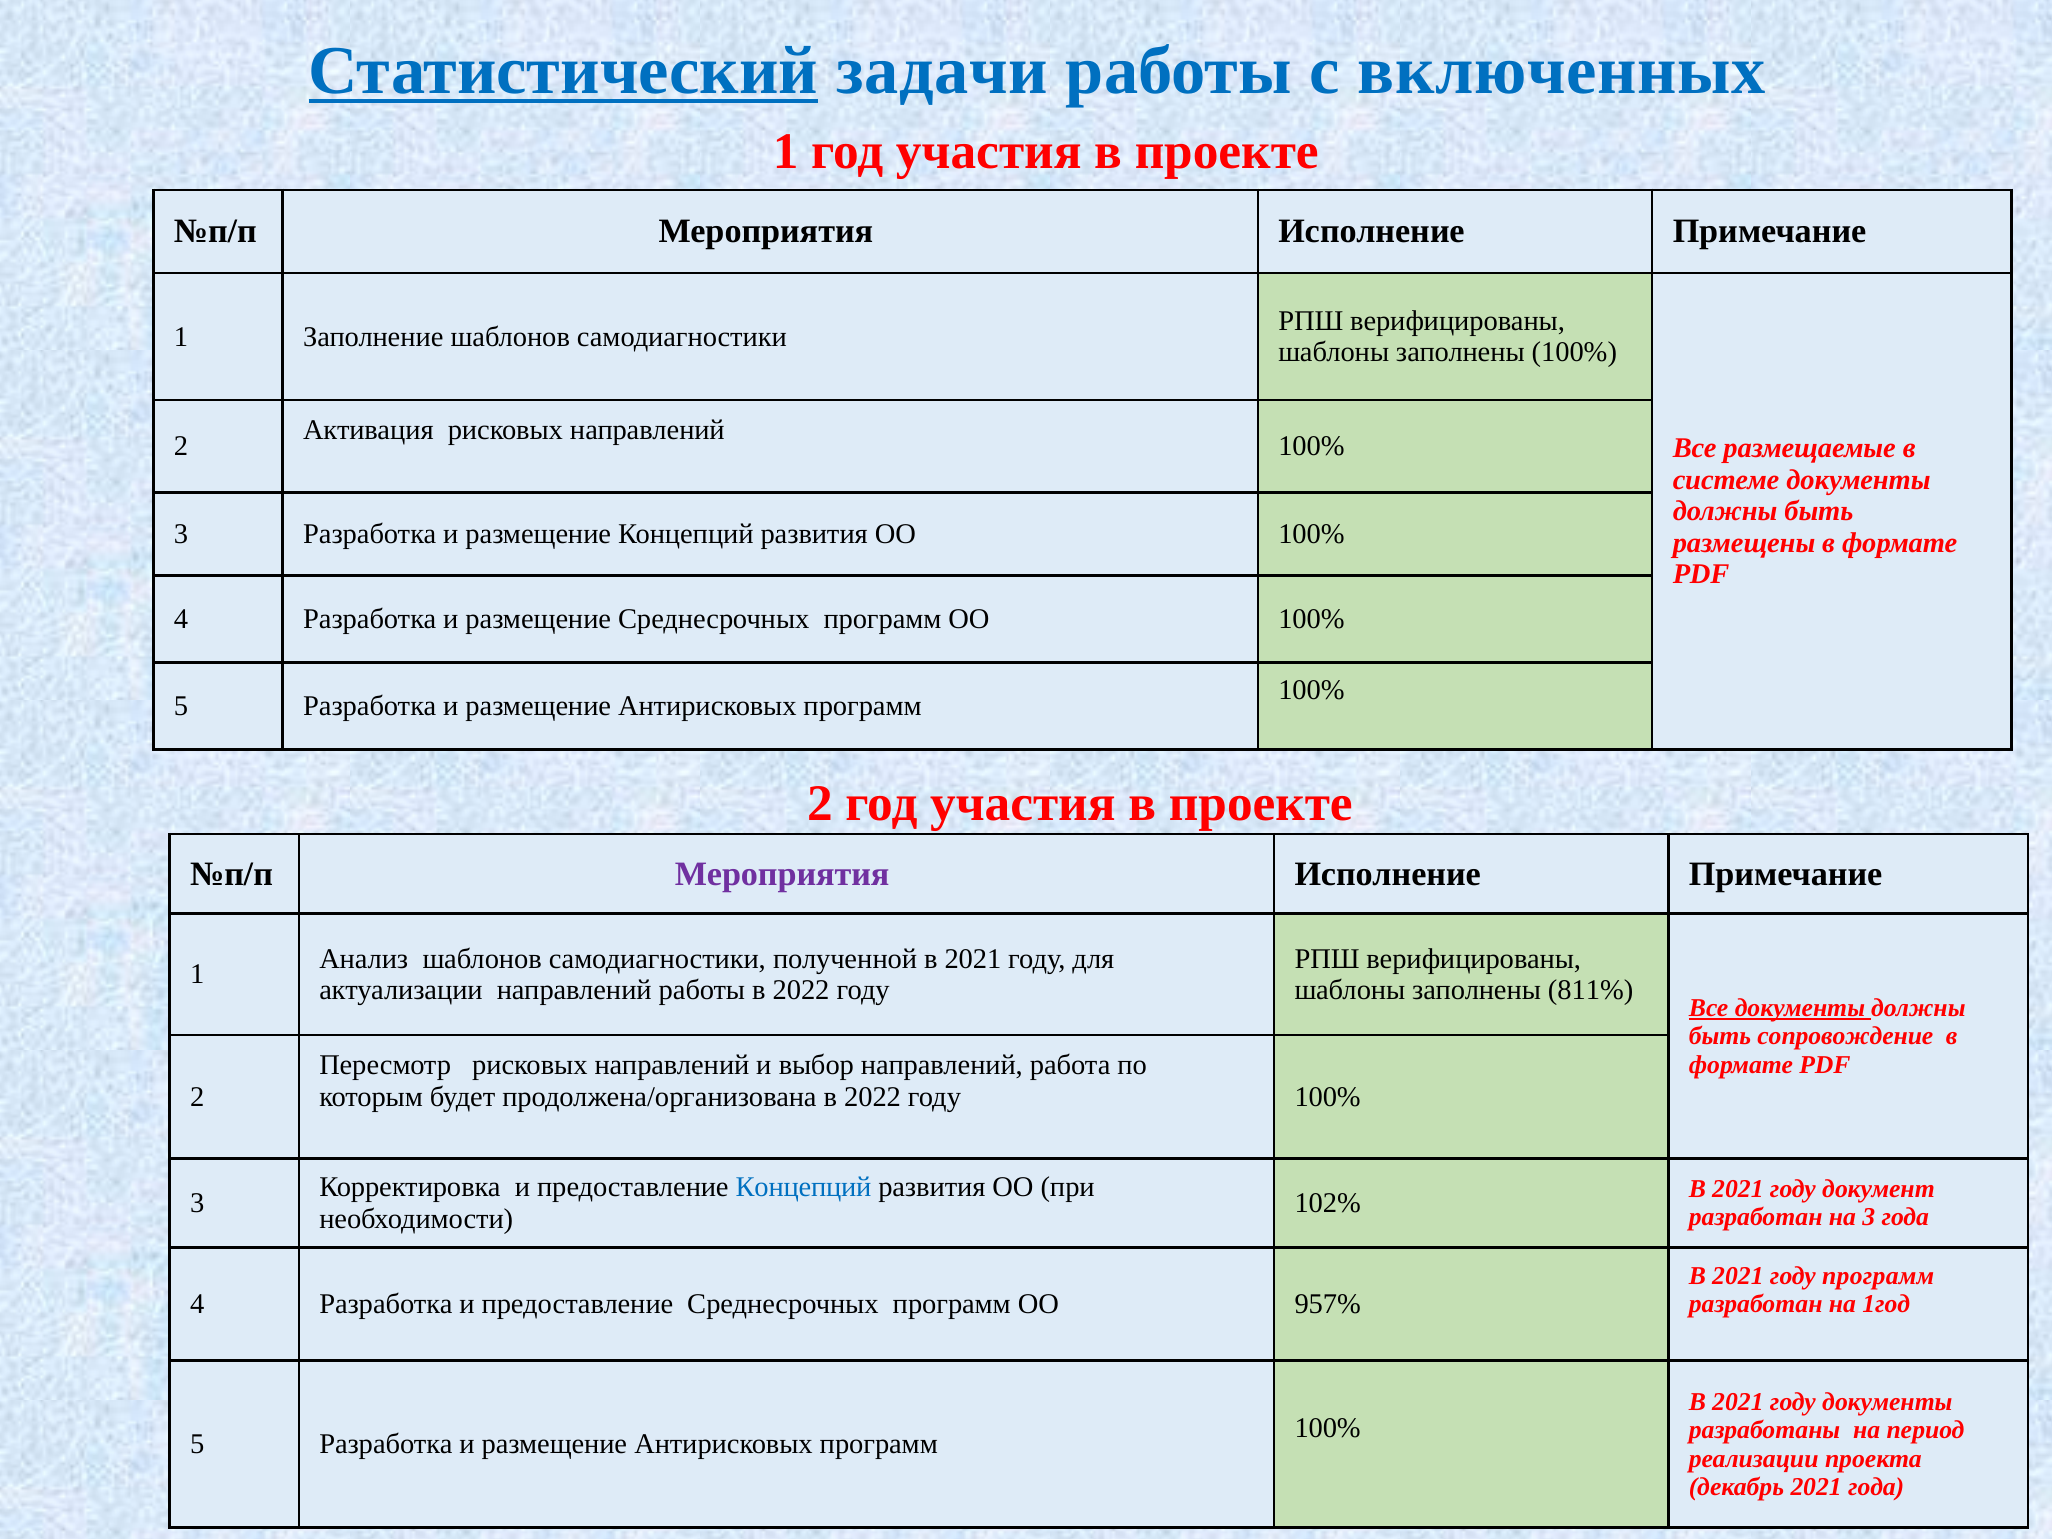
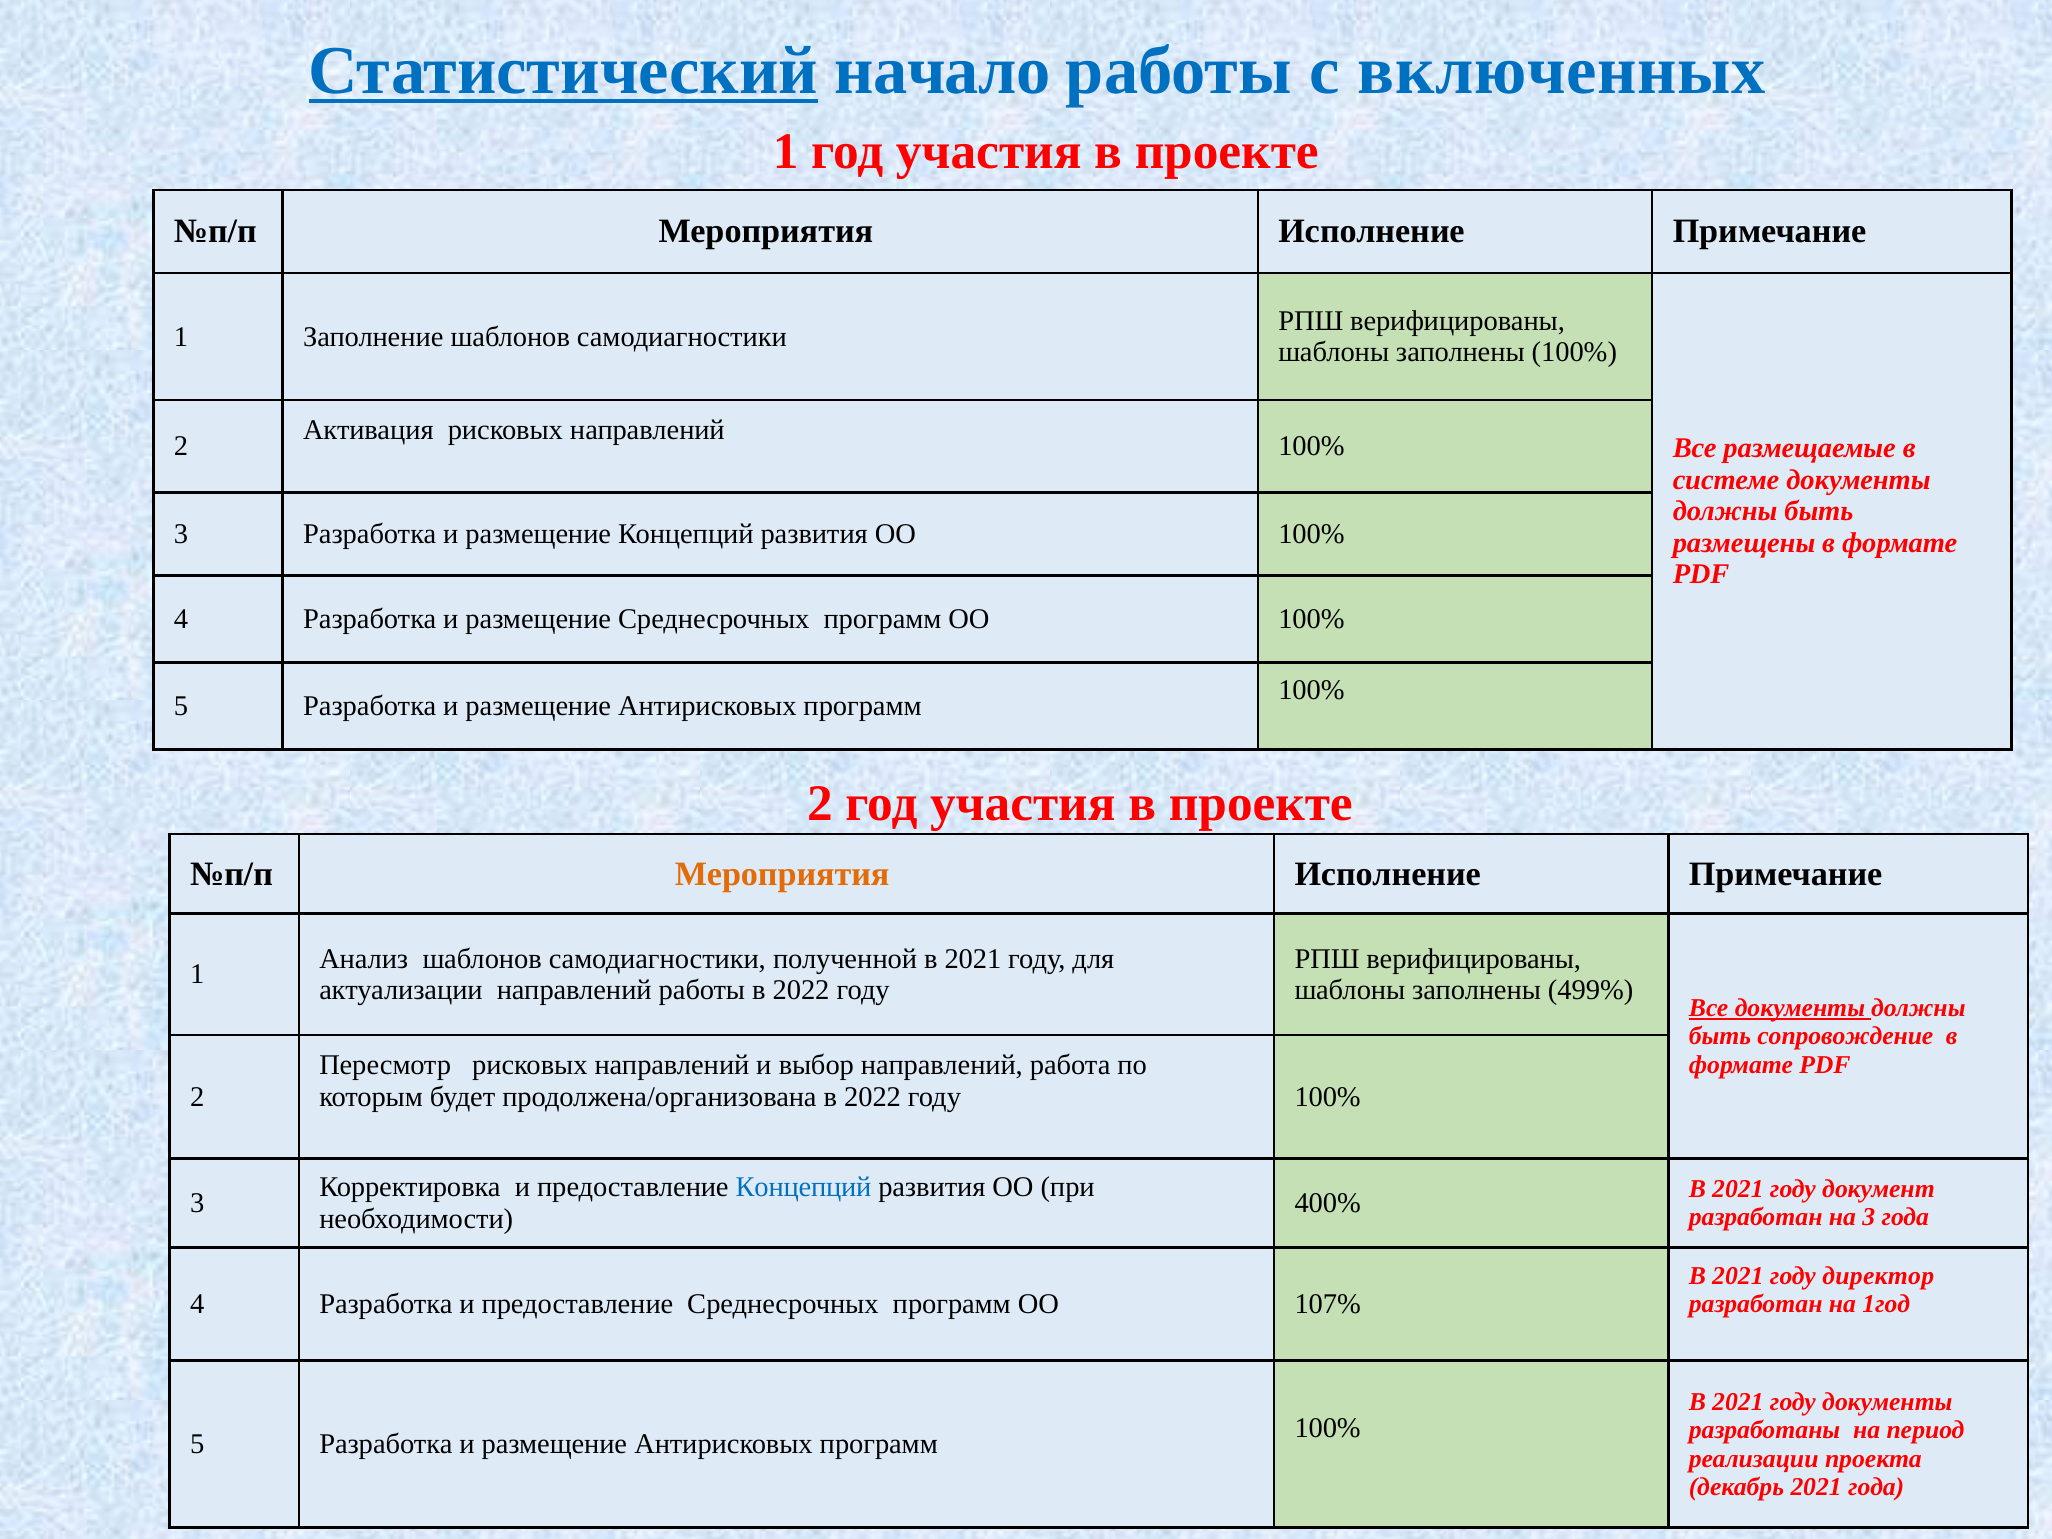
задачи: задачи -> начало
Мероприятия at (782, 874) colour: purple -> orange
811%: 811% -> 499%
102%: 102% -> 400%
году программ: программ -> директор
957%: 957% -> 107%
